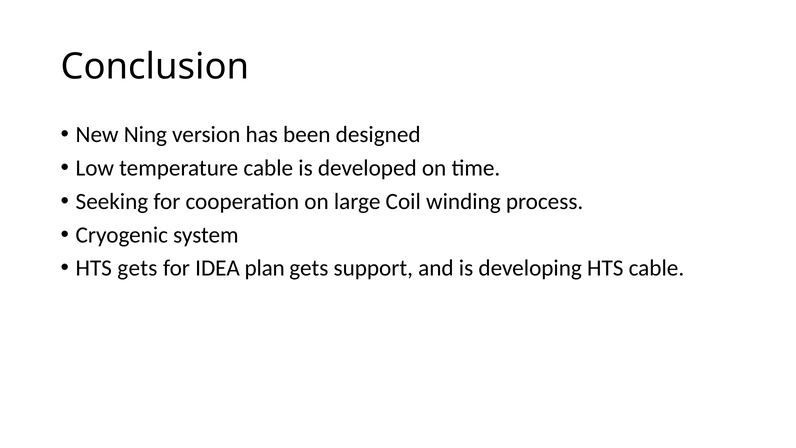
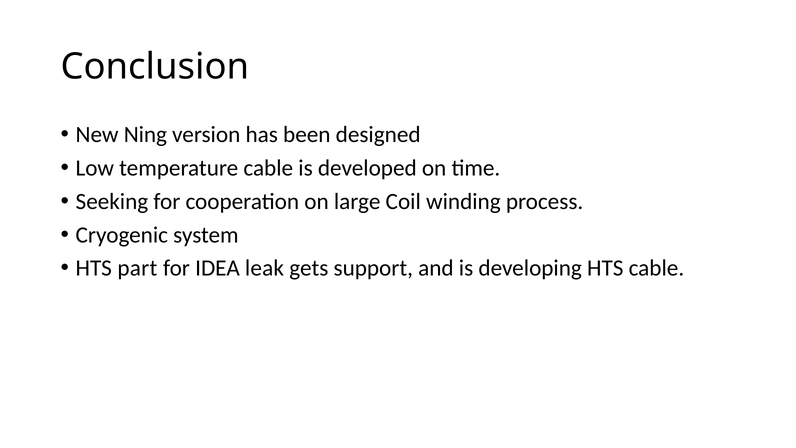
HTS gets: gets -> part
plan: plan -> leak
